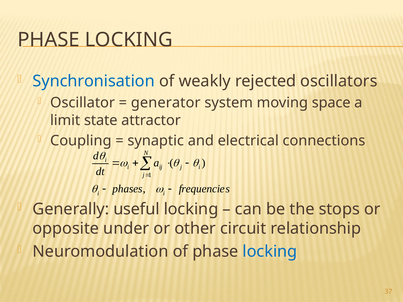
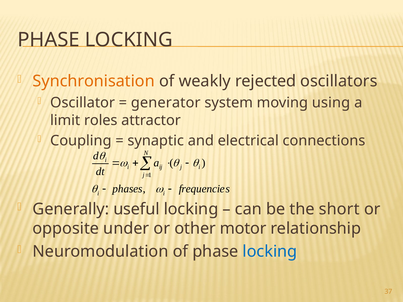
Synchronisation colour: blue -> orange
space: space -> using
state: state -> roles
stops: stops -> short
circuit: circuit -> motor
